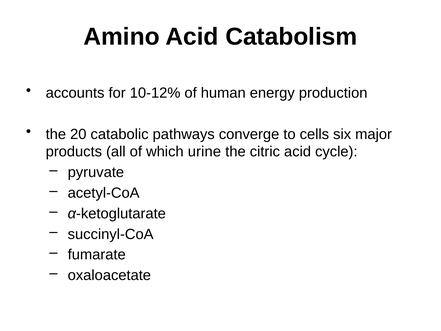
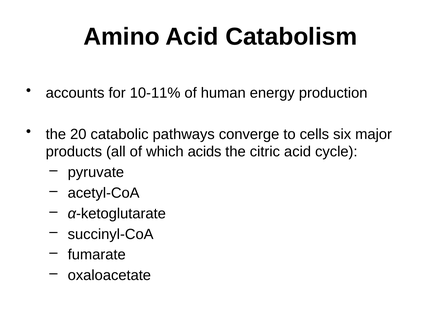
10-12%: 10-12% -> 10-11%
urine: urine -> acids
